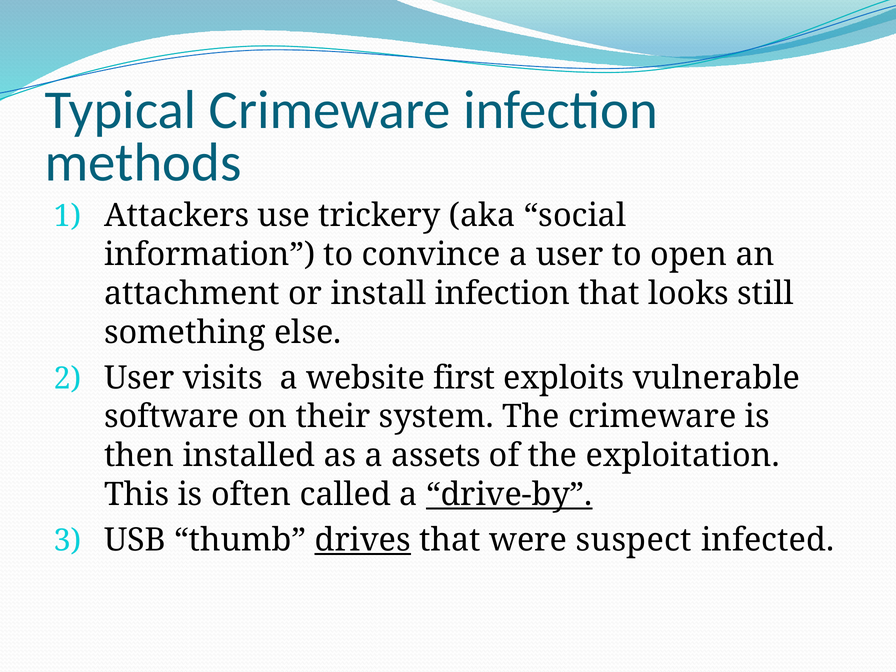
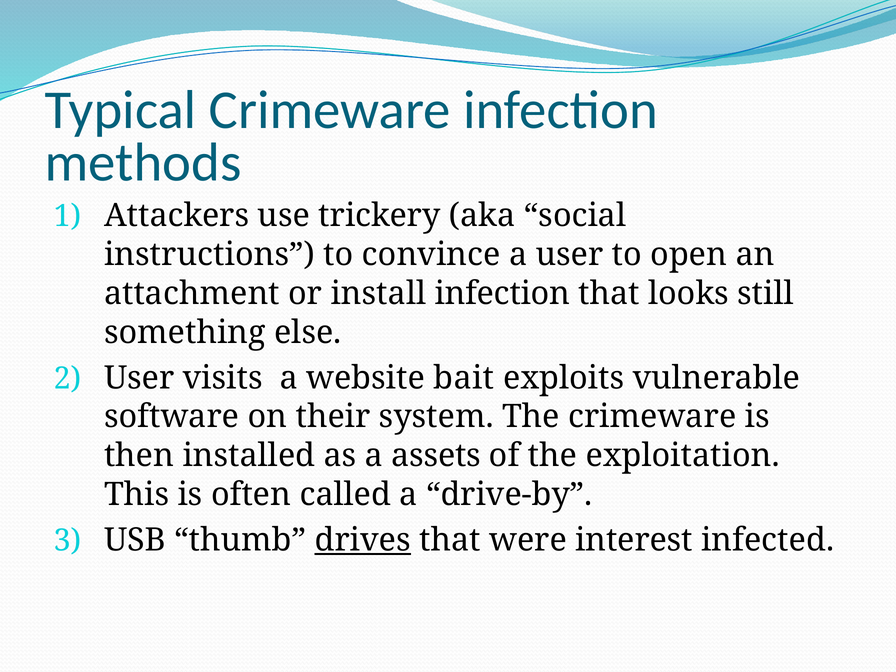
information: information -> instructions
first: first -> bait
drive-by underline: present -> none
suspect: suspect -> interest
